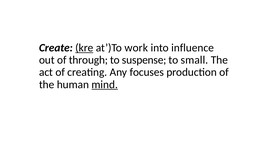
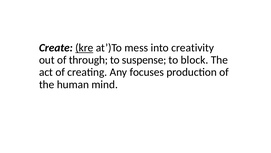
work: work -> mess
influence: influence -> creativity
small: small -> block
mind underline: present -> none
